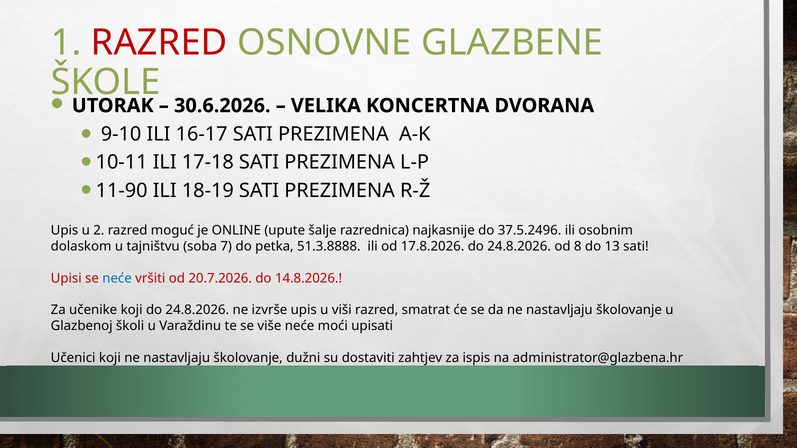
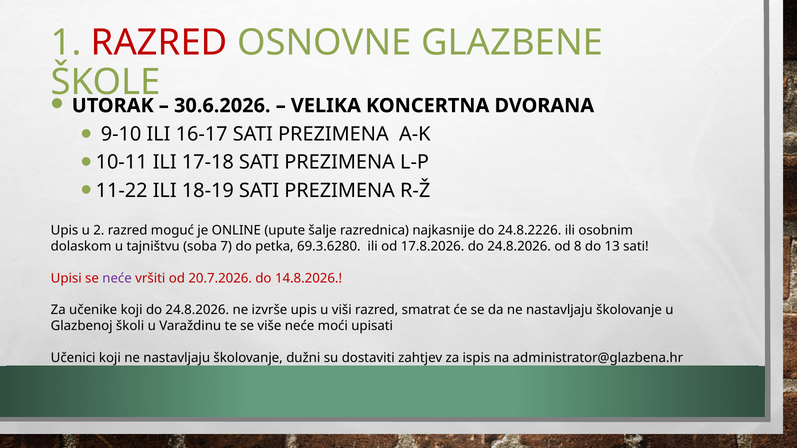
11-90: 11-90 -> 11-22
37.5.2496: 37.5.2496 -> 24.8.2226
51.3.8888: 51.3.8888 -> 69.3.6280
neće at (117, 278) colour: blue -> purple
